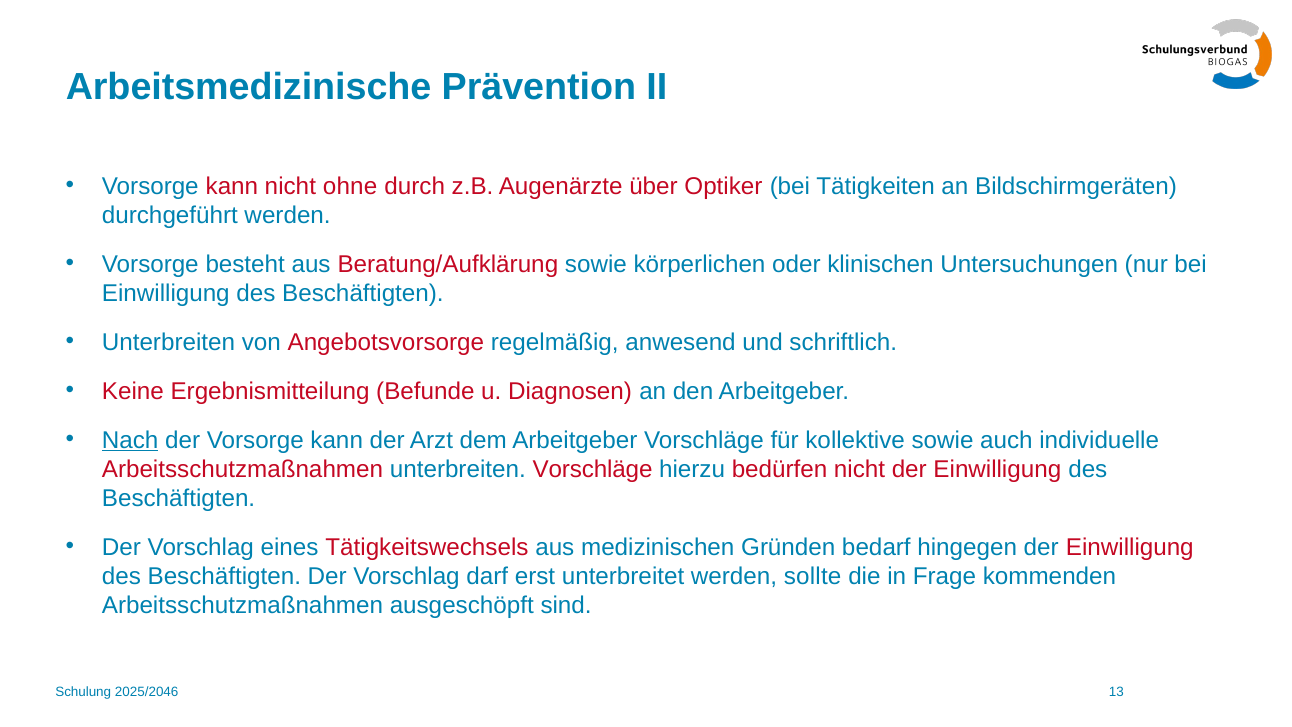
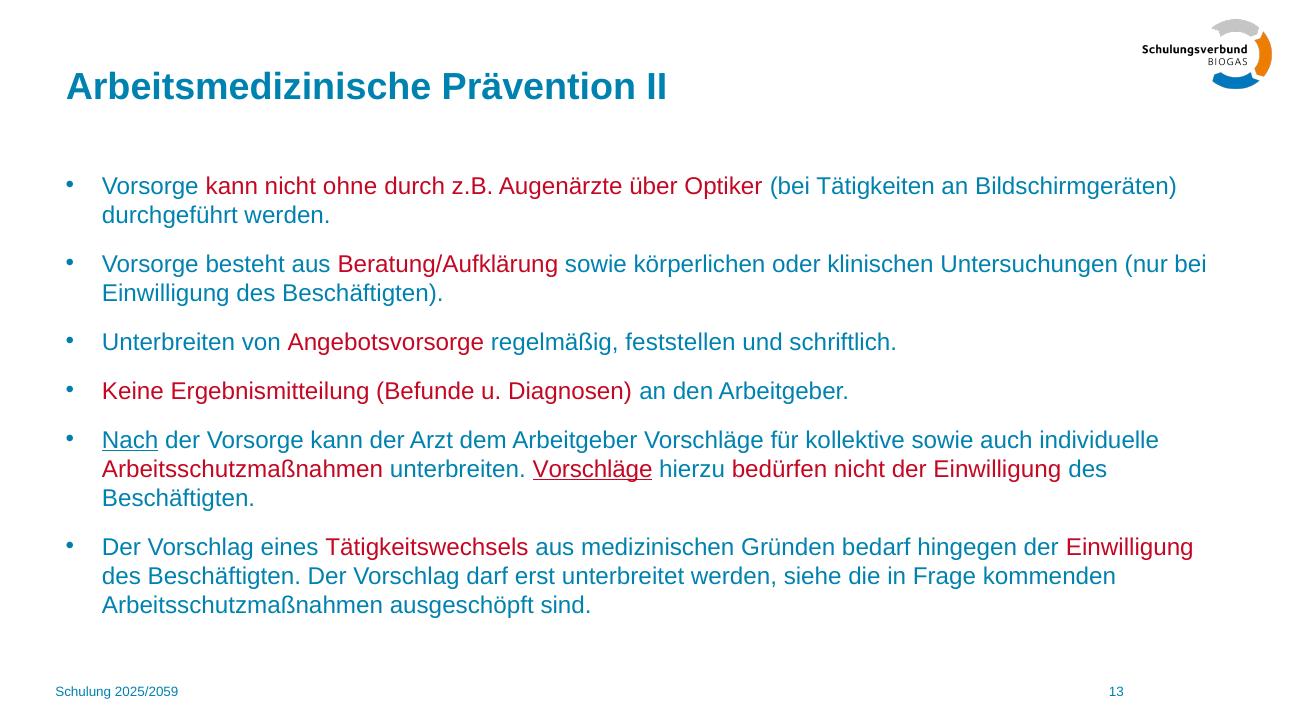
anwesend: anwesend -> feststellen
Vorschläge at (593, 469) underline: none -> present
sollte: sollte -> siehe
2025/2046: 2025/2046 -> 2025/2059
